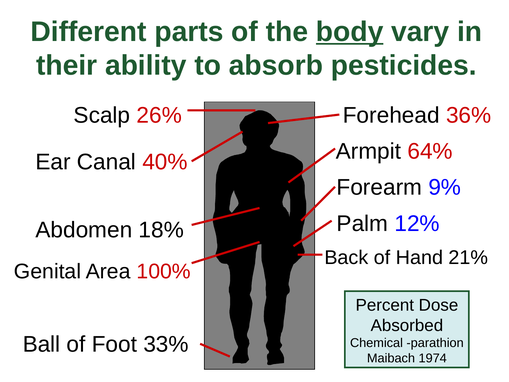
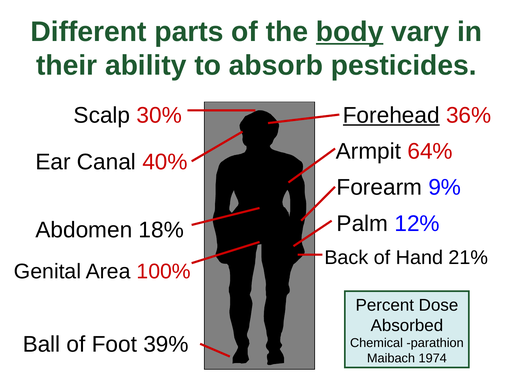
26%: 26% -> 30%
Forehead underline: none -> present
33%: 33% -> 39%
